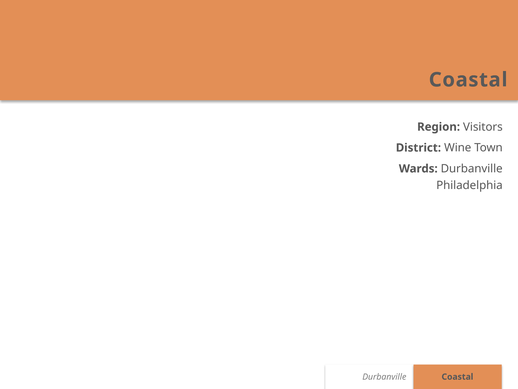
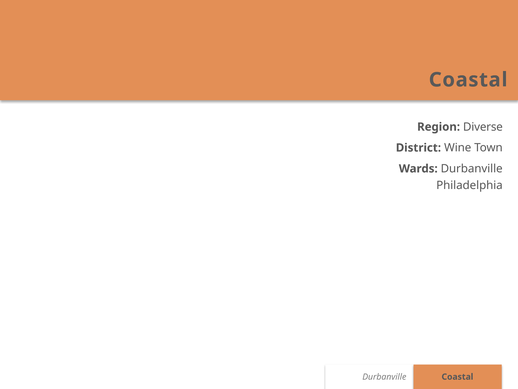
Visitors: Visitors -> Diverse
